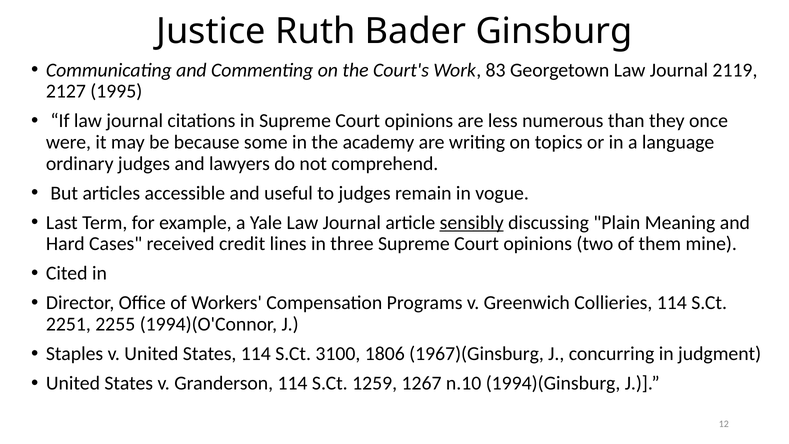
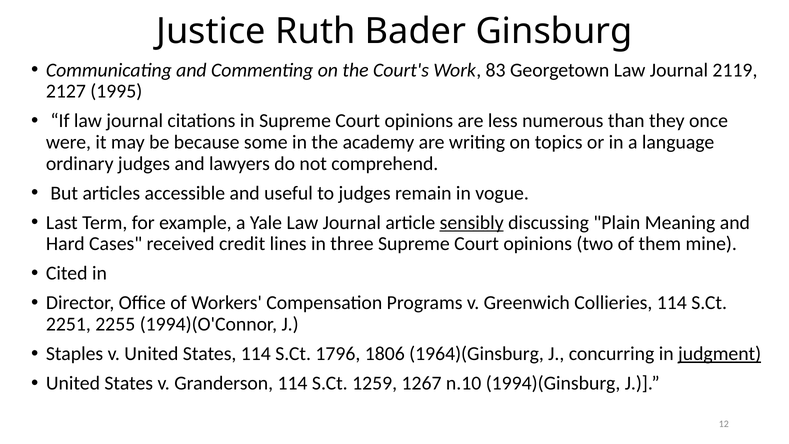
3100: 3100 -> 1796
1967)(Ginsburg: 1967)(Ginsburg -> 1964)(Ginsburg
judgment underline: none -> present
